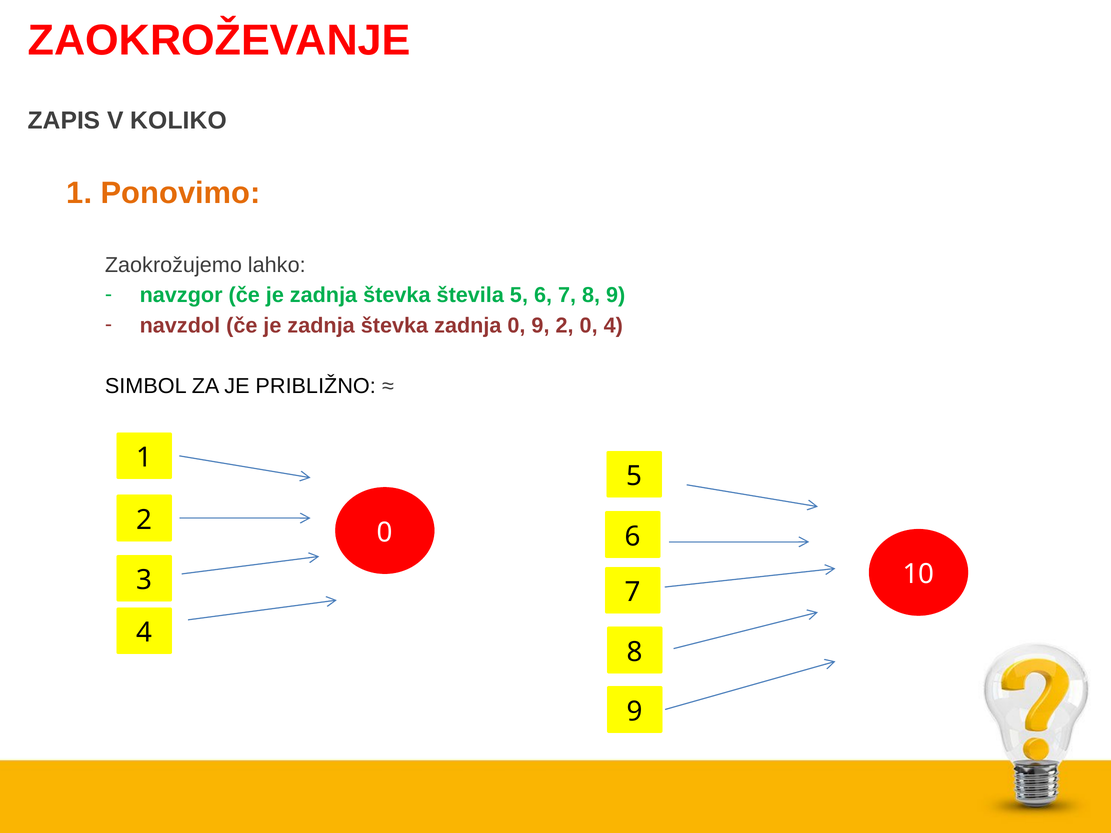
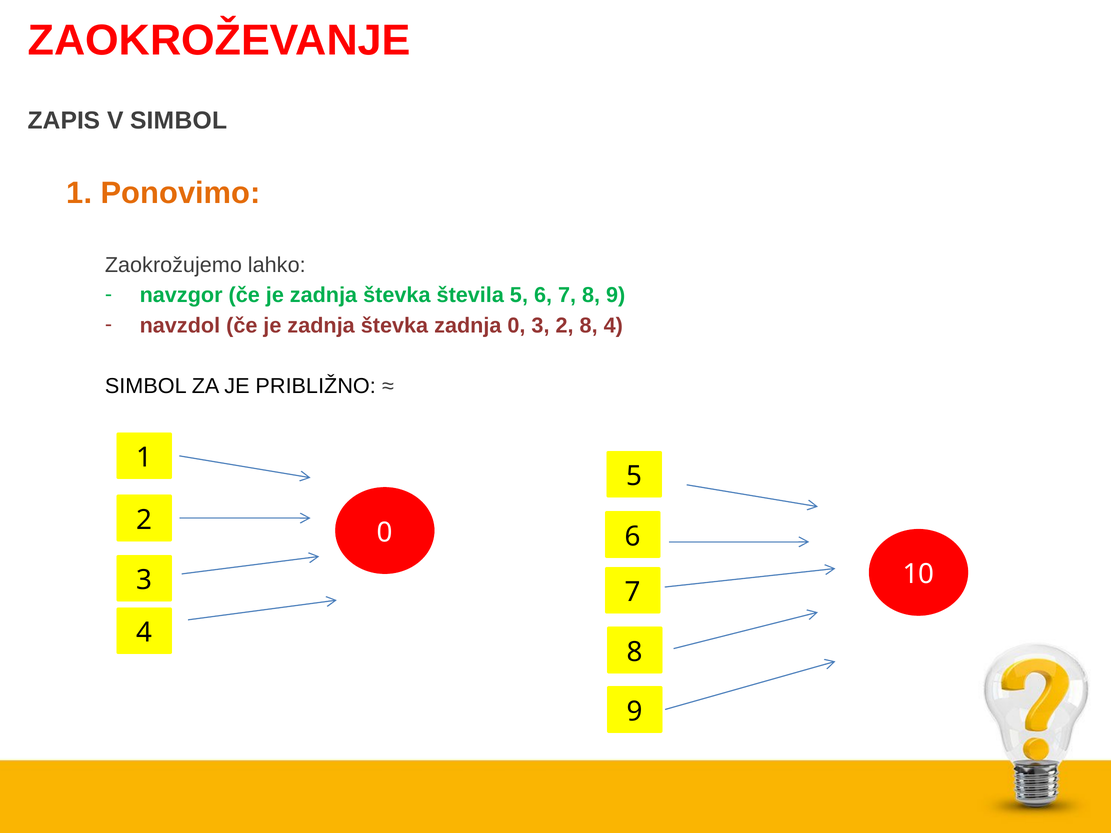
V KOLIKO: KOLIKO -> SIMBOL
0 9: 9 -> 3
2 0: 0 -> 8
